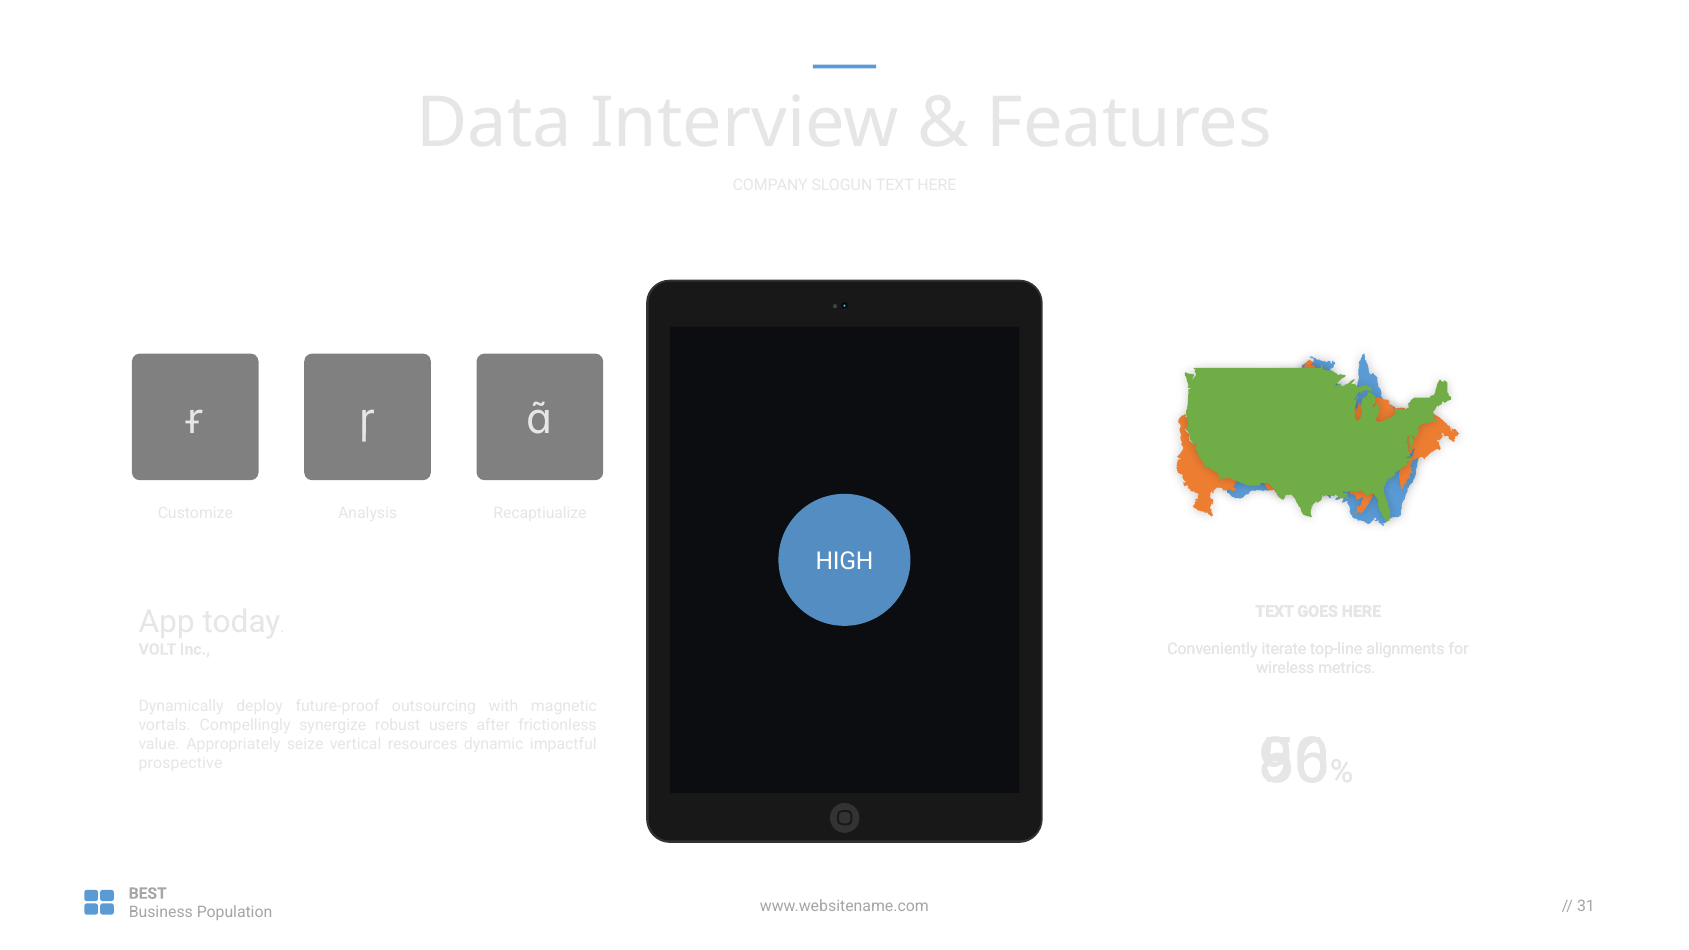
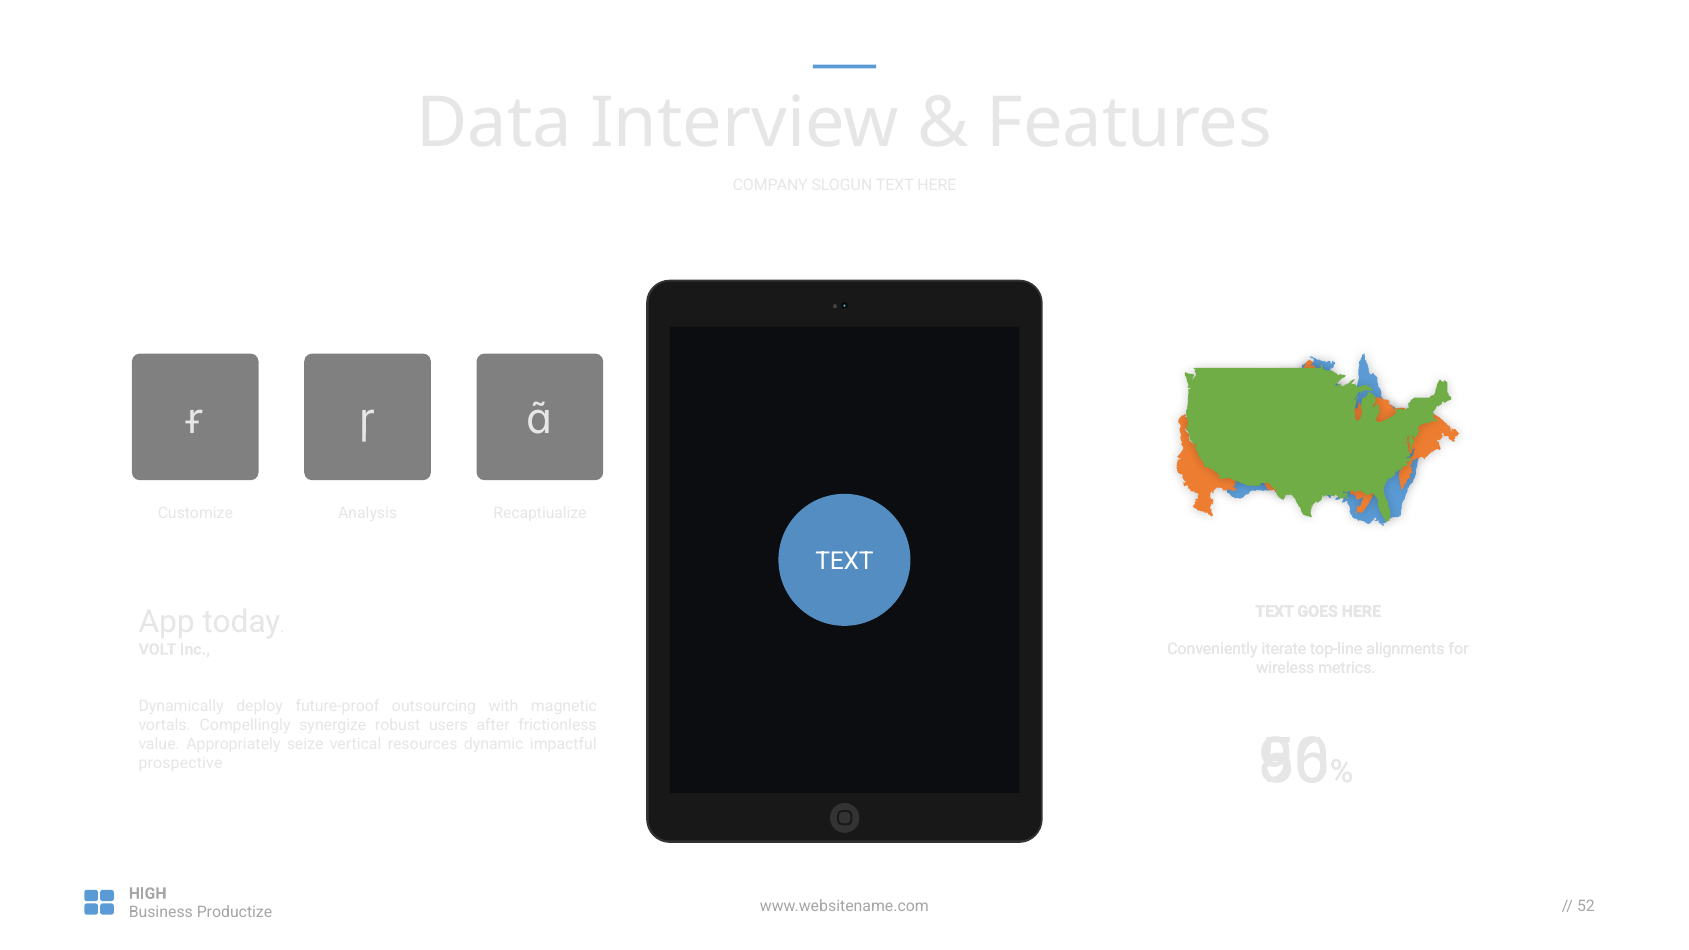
HIGH at (844, 562): HIGH -> TEXT
BEST: BEST -> HIGH
Population: Population -> Productize
31: 31 -> 52
